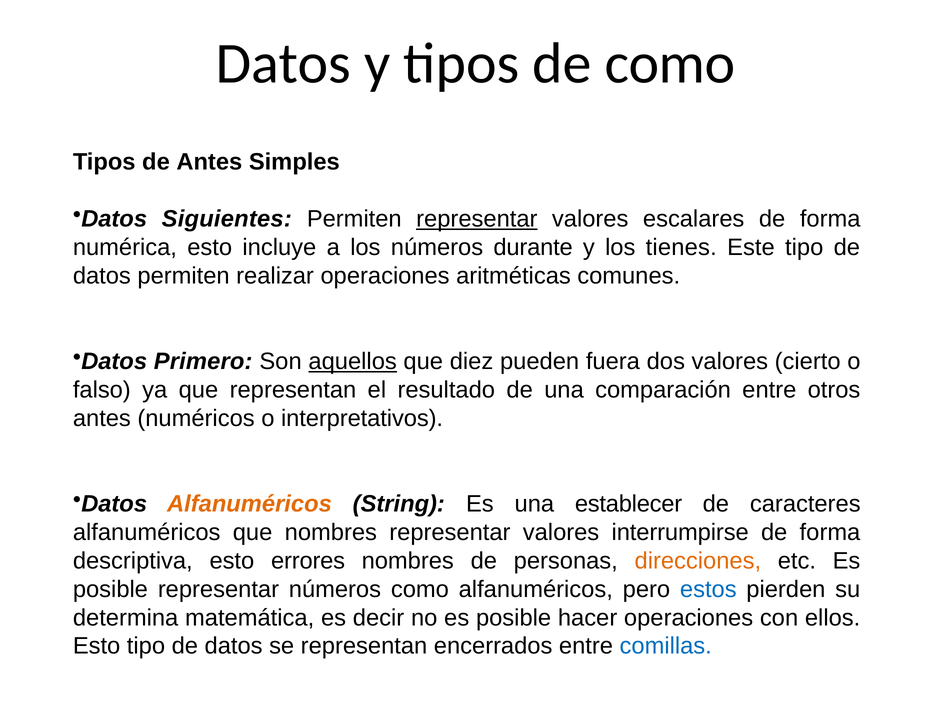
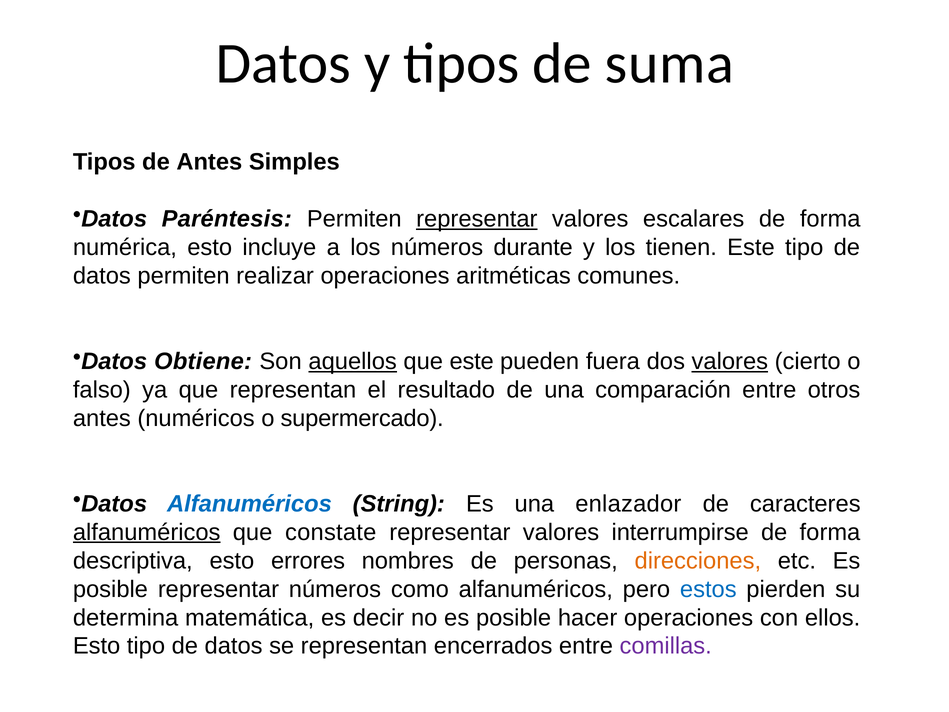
de como: como -> suma
Siguientes: Siguientes -> Paréntesis
tienes: tienes -> tienen
Primero: Primero -> Obtiene
que diez: diez -> este
valores at (730, 361) underline: none -> present
interpretativos: interpretativos -> supermercado
Alfanuméricos at (249, 504) colour: orange -> blue
establecer: establecer -> enlazador
alfanuméricos at (147, 532) underline: none -> present
que nombres: nombres -> constate
comillas colour: blue -> purple
